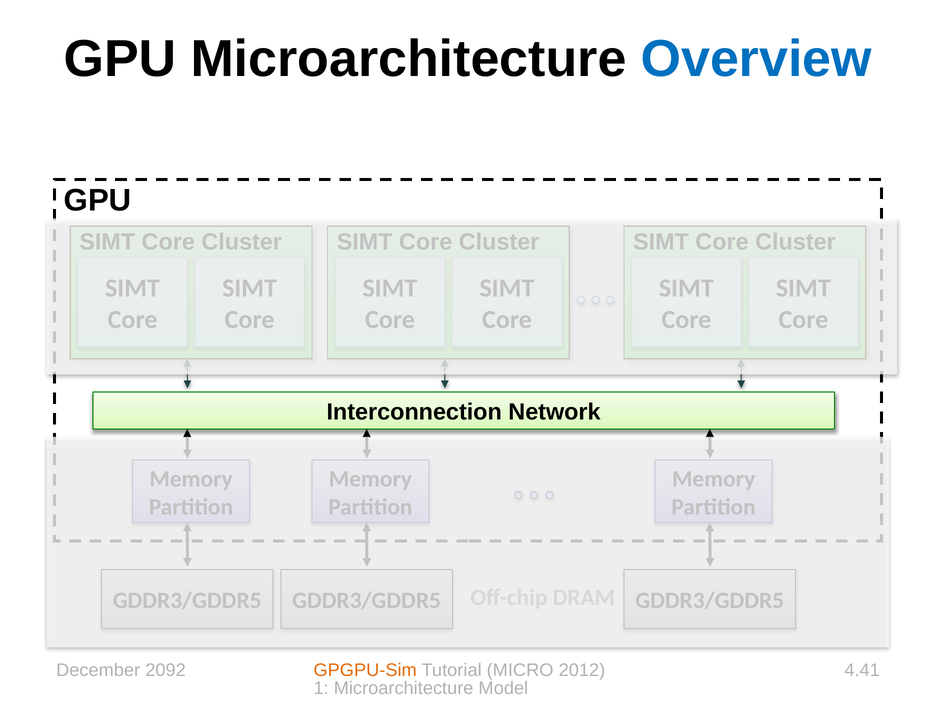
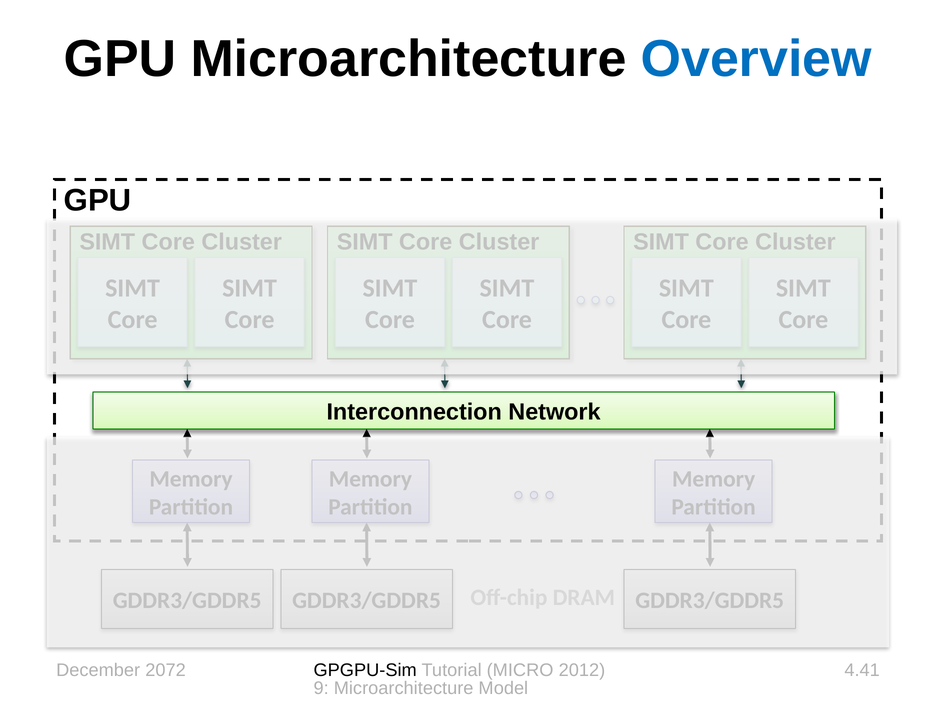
2092: 2092 -> 2072
GPGPU-Sim colour: orange -> black
1: 1 -> 9
